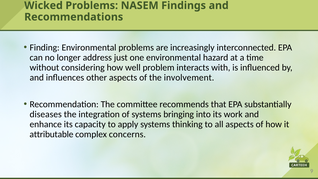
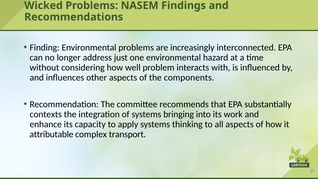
involvement: involvement -> components
diseases: diseases -> contexts
concerns: concerns -> transport
